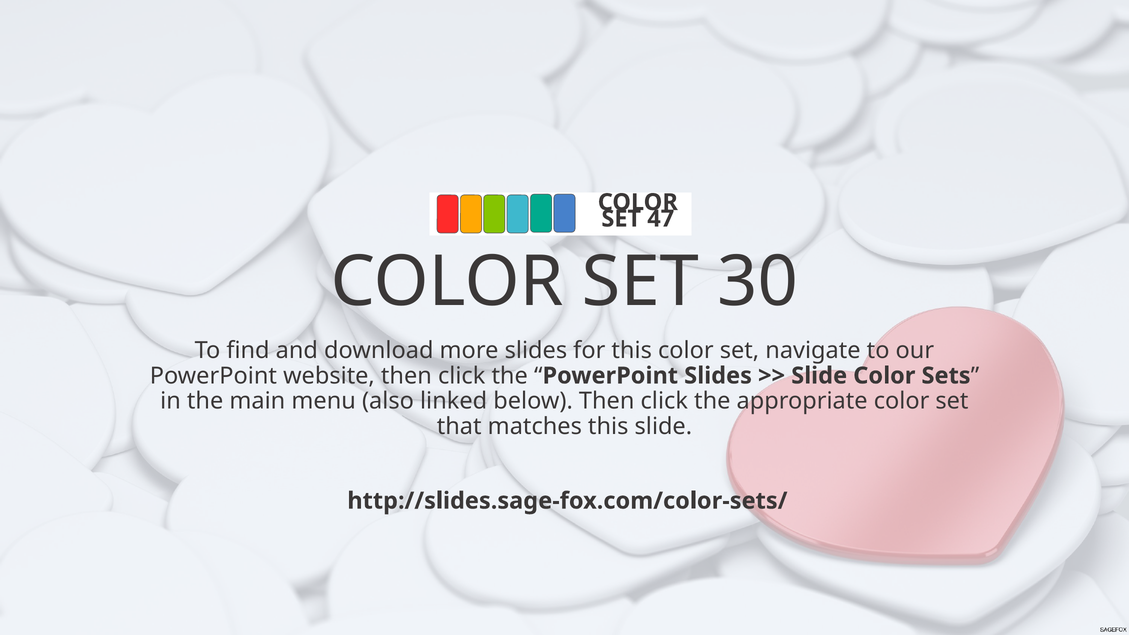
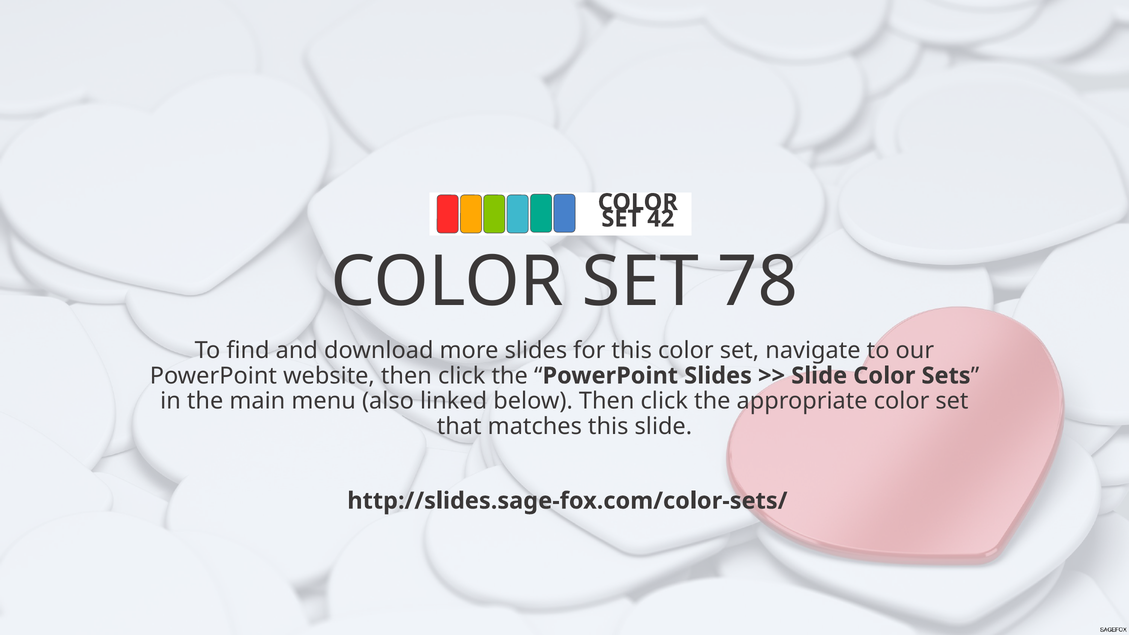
47: 47 -> 42
30: 30 -> 78
